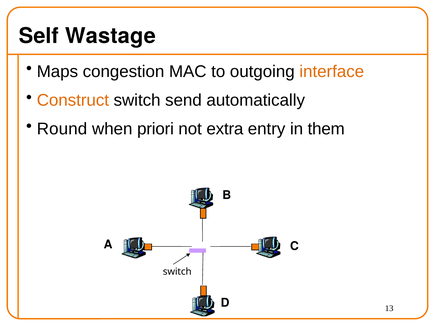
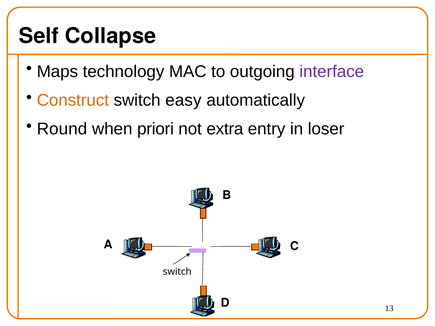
Wastage: Wastage -> Collapse
congestion: congestion -> technology
interface colour: orange -> purple
send: send -> easy
them: them -> loser
